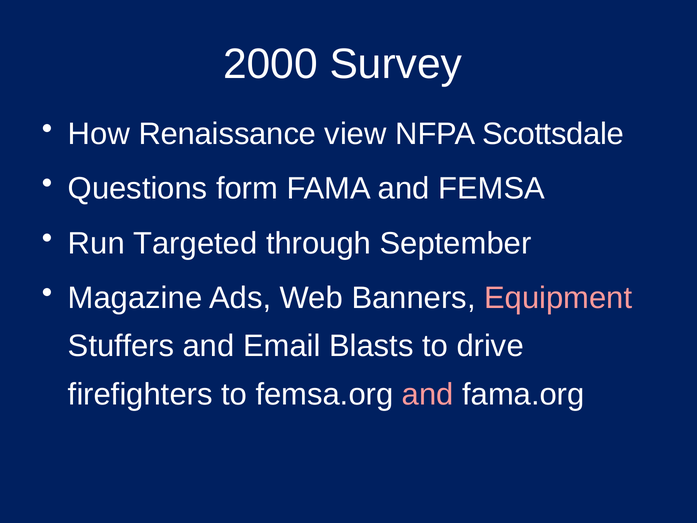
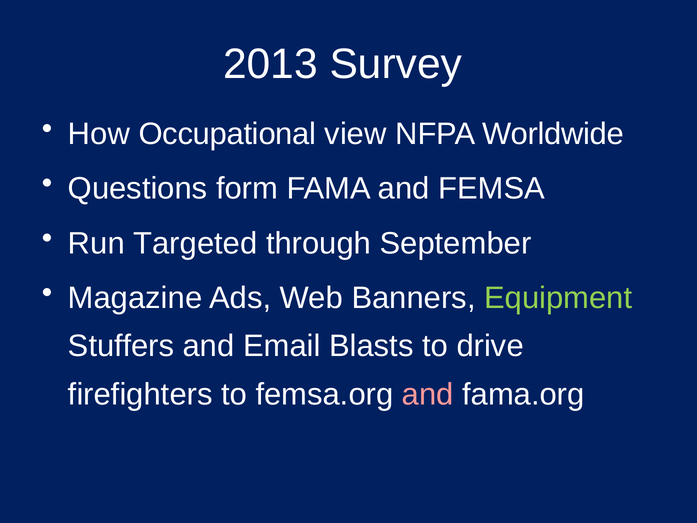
2000: 2000 -> 2013
Renaissance: Renaissance -> Occupational
Scottsdale: Scottsdale -> Worldwide
Equipment colour: pink -> light green
